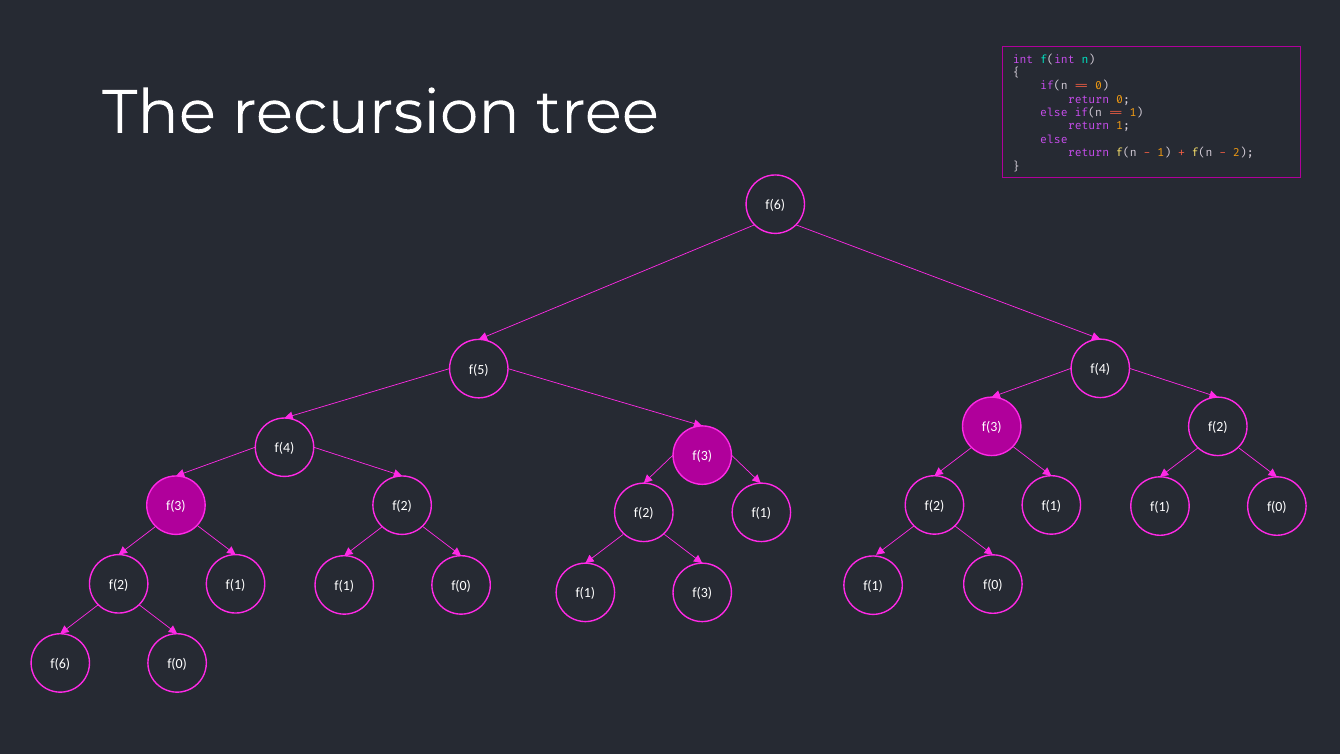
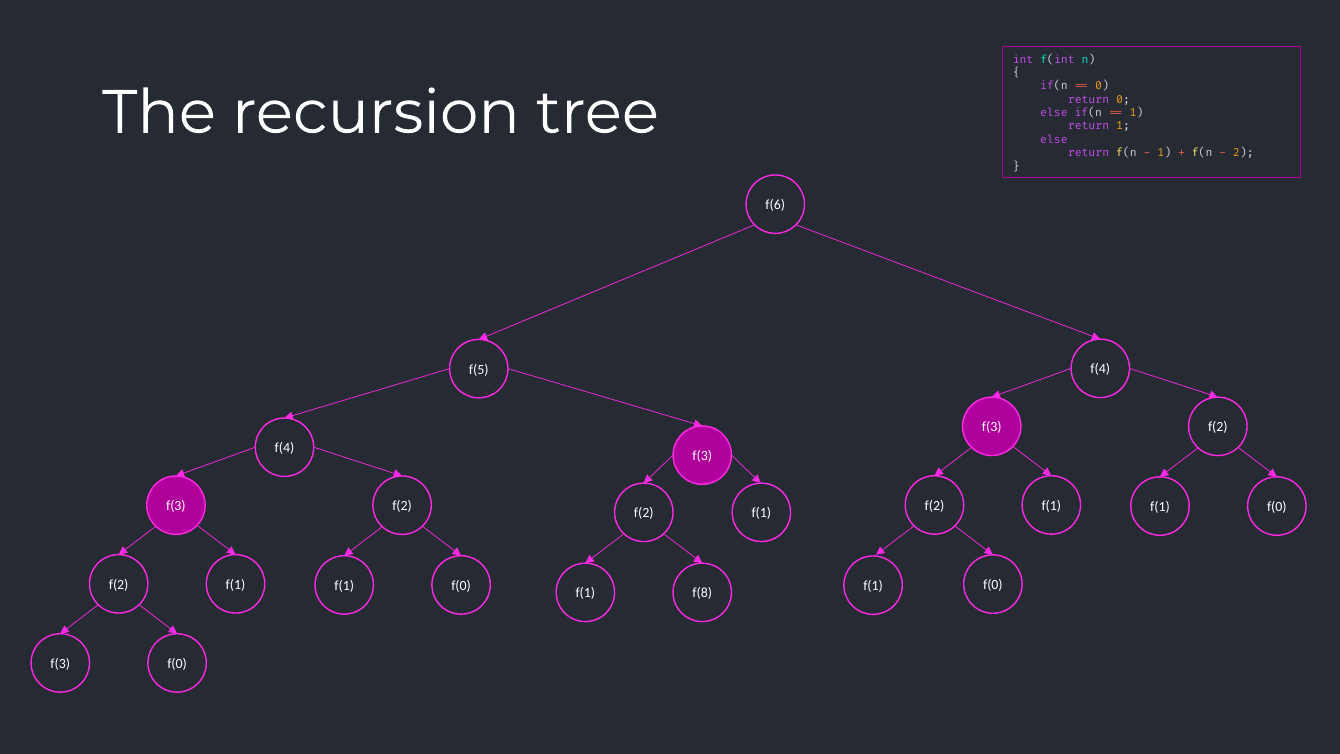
f(1 f(3: f(3 -> f(8
f(6 at (60, 664): f(6 -> f(3
